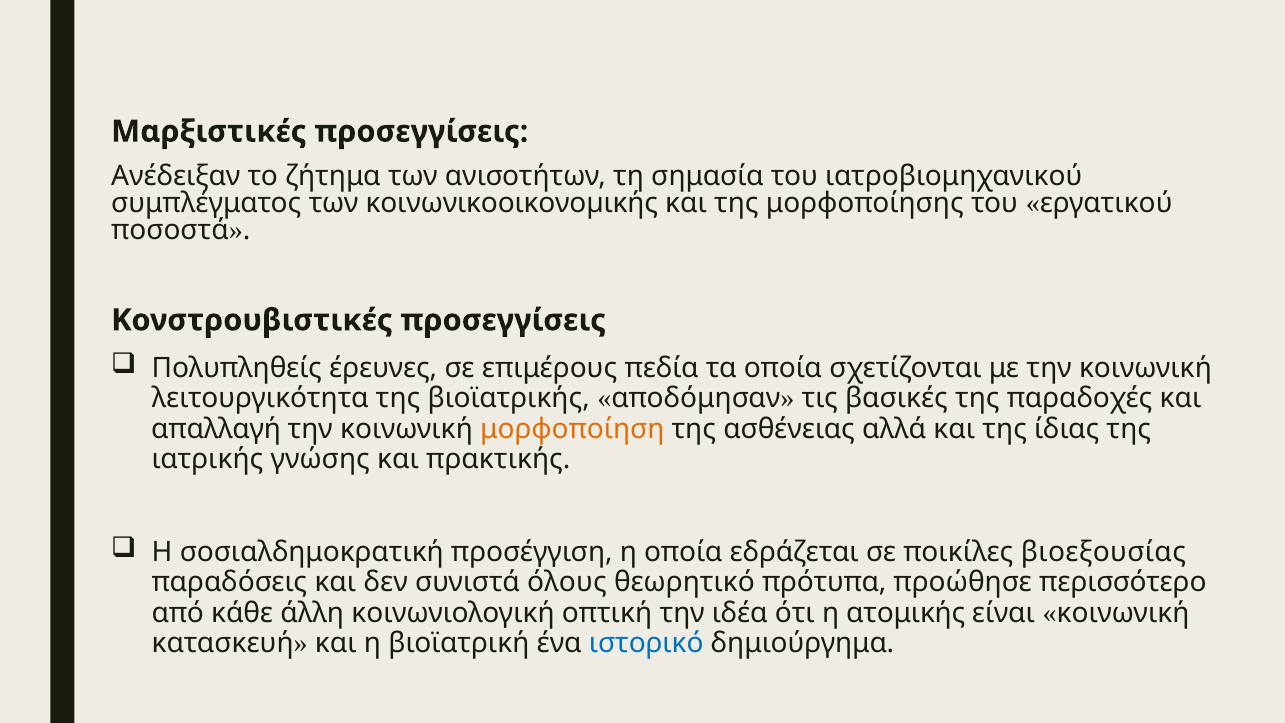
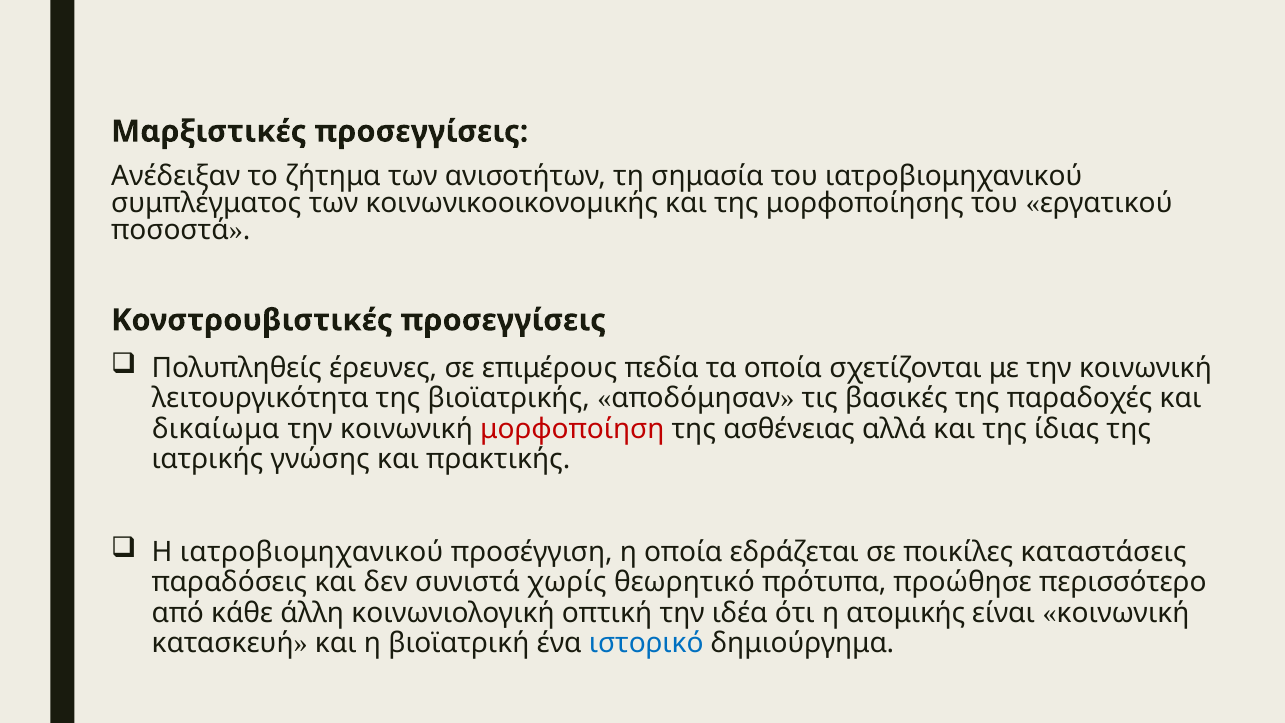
απαλλαγή: απαλλαγή -> δικαίωμα
μορφοποίηση colour: orange -> red
Η σοσιαλδημοκρατική: σοσιαλδημοκρατική -> ιατροβιομηχανικού
βιοεξουσίας: βιοεξουσίας -> καταστάσεις
όλους: όλους -> χωρίς
